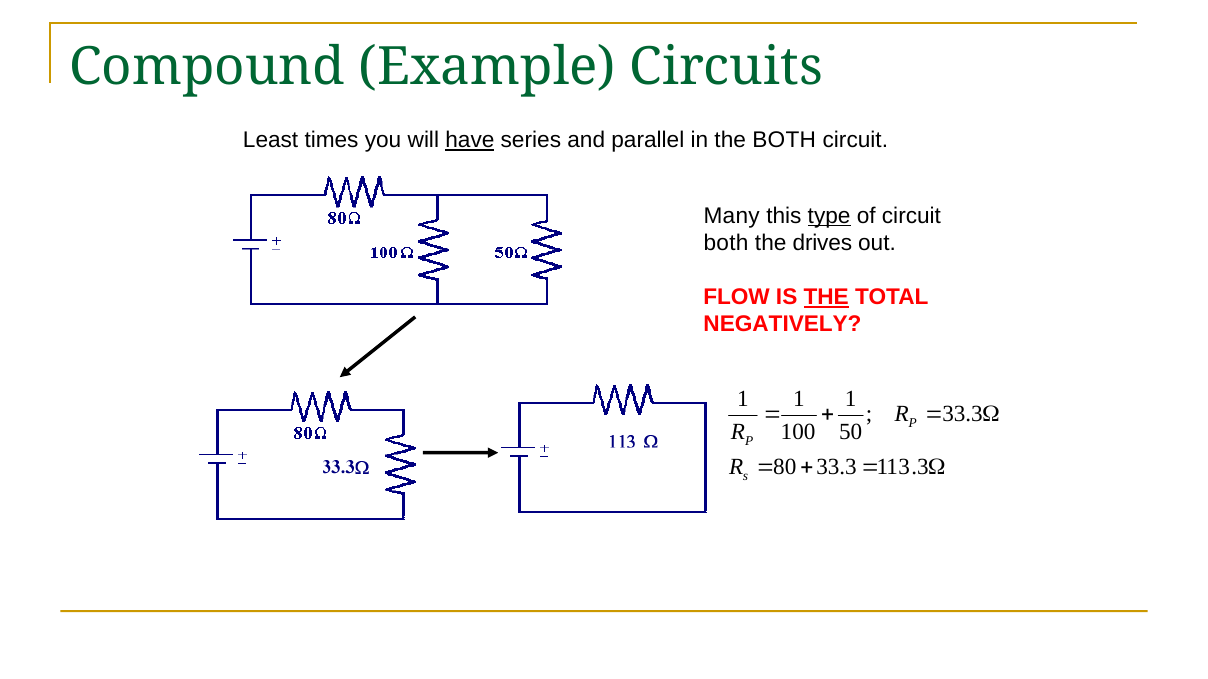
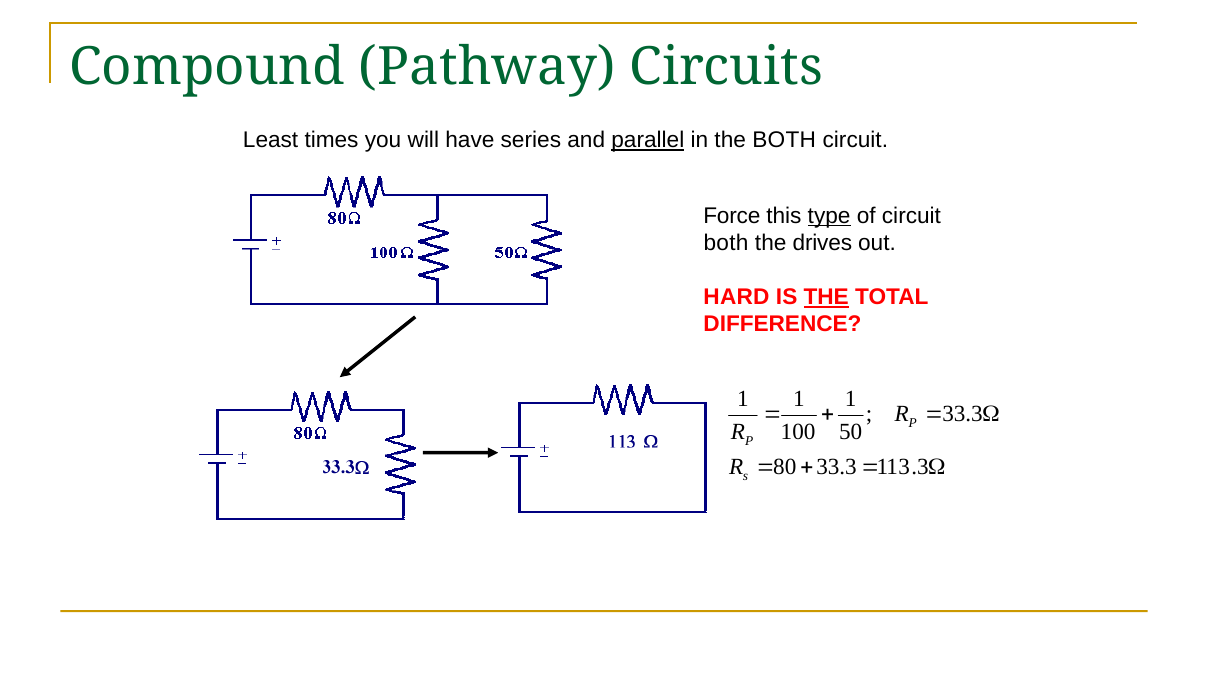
Example: Example -> Pathway
have underline: present -> none
parallel underline: none -> present
Many: Many -> Force
FLOW: FLOW -> HARD
NEGATIVELY: NEGATIVELY -> DIFFERENCE
